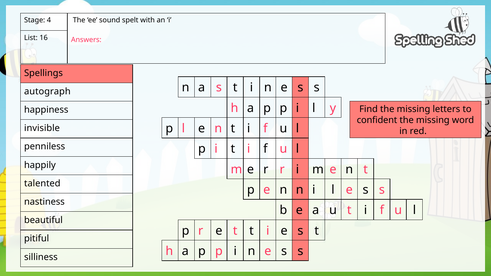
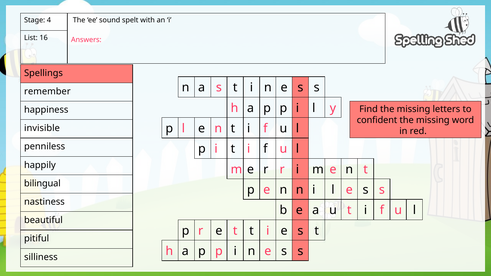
autograph: autograph -> remember
talented: talented -> bilingual
